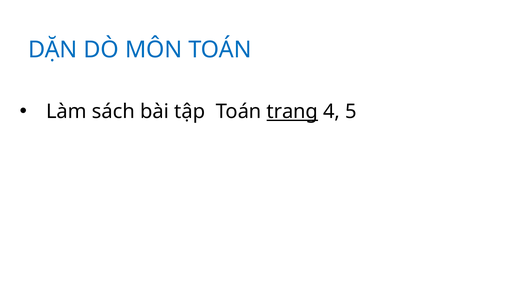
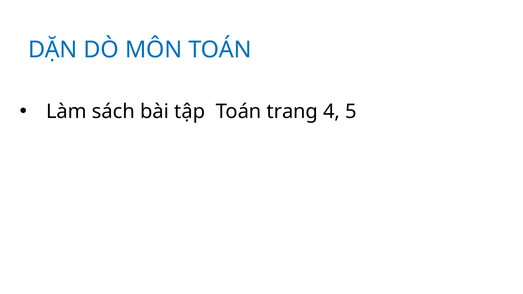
trang underline: present -> none
